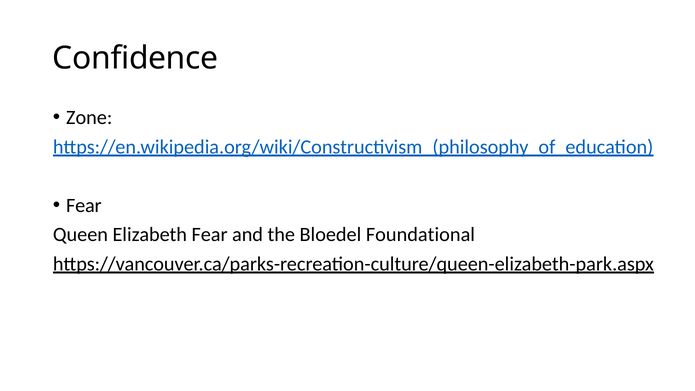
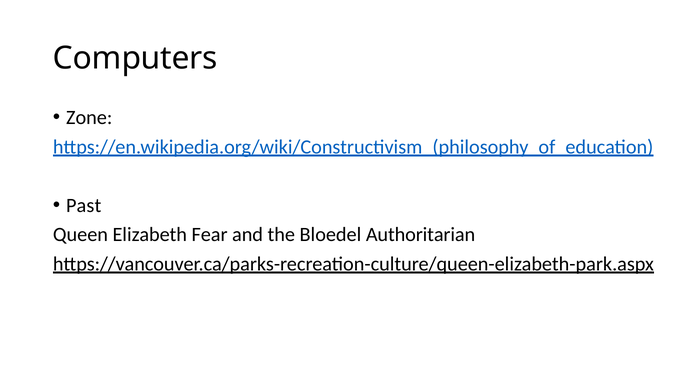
Confidence: Confidence -> Computers
Fear at (84, 205): Fear -> Past
Foundational: Foundational -> Authoritarian
